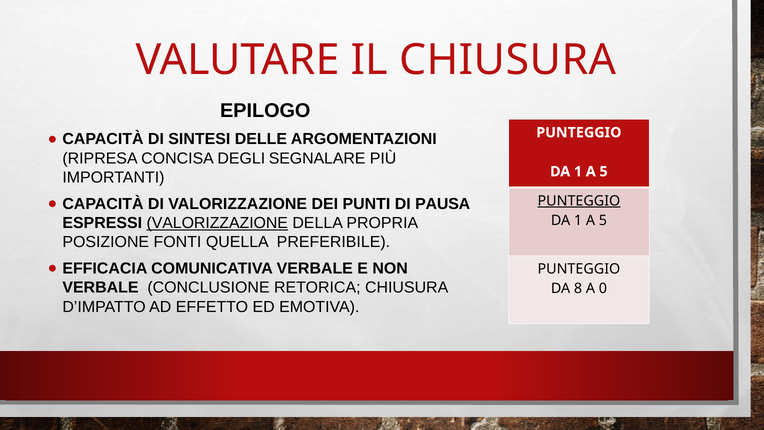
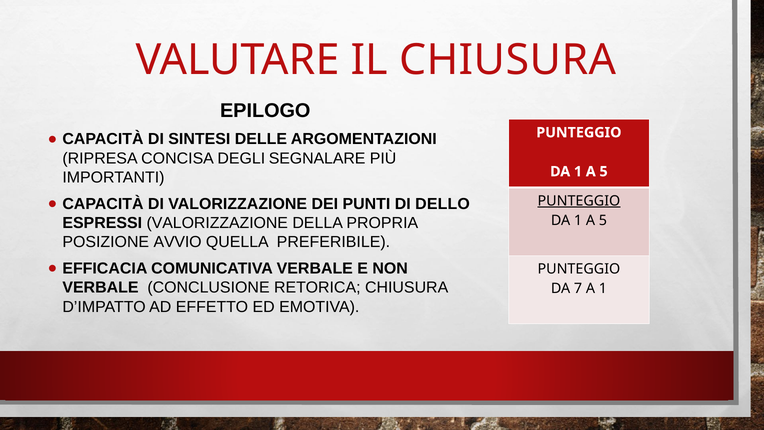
PAUSA: PAUSA -> DELLO
VALORIZZAZIONE at (217, 223) underline: present -> none
FONTI: FONTI -> AVVIO
8: 8 -> 7
A 0: 0 -> 1
